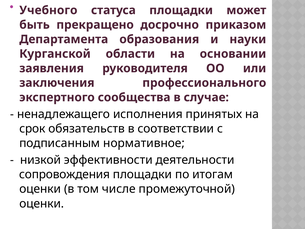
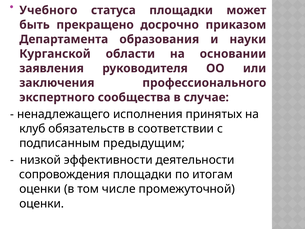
срок: срок -> клуб
нормативное: нормативное -> предыдущим
